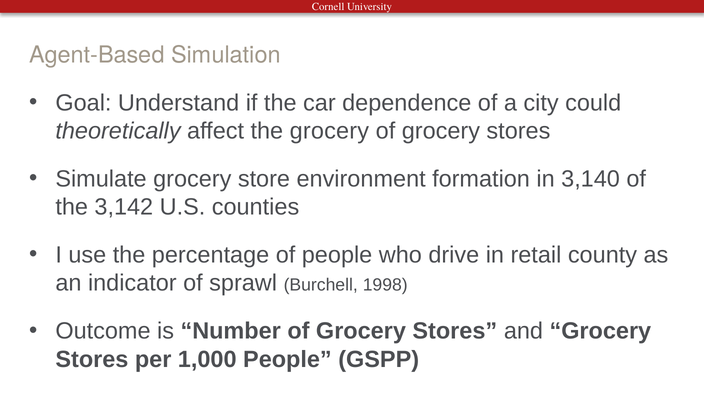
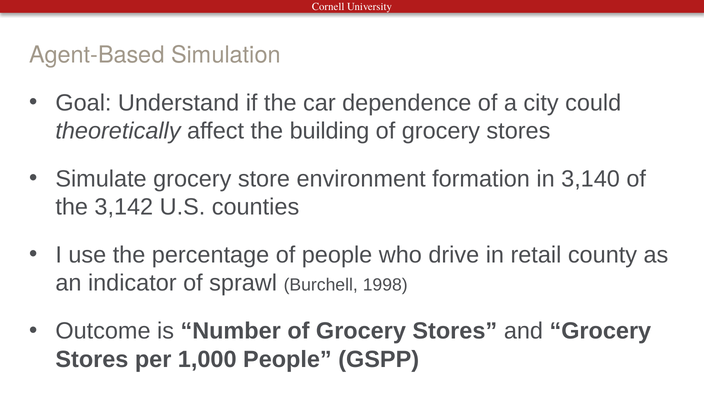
the grocery: grocery -> building
